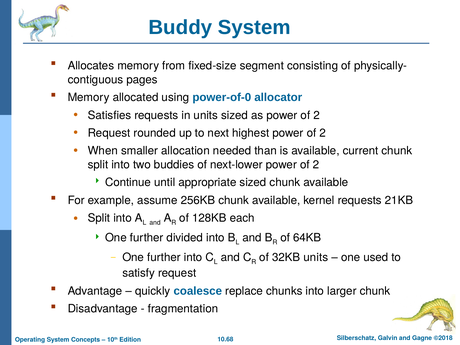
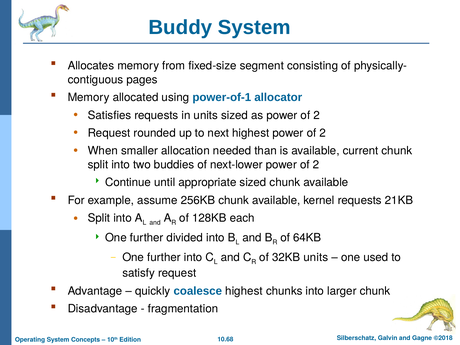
power-of-0: power-of-0 -> power-of-1
coalesce replace: replace -> highest
